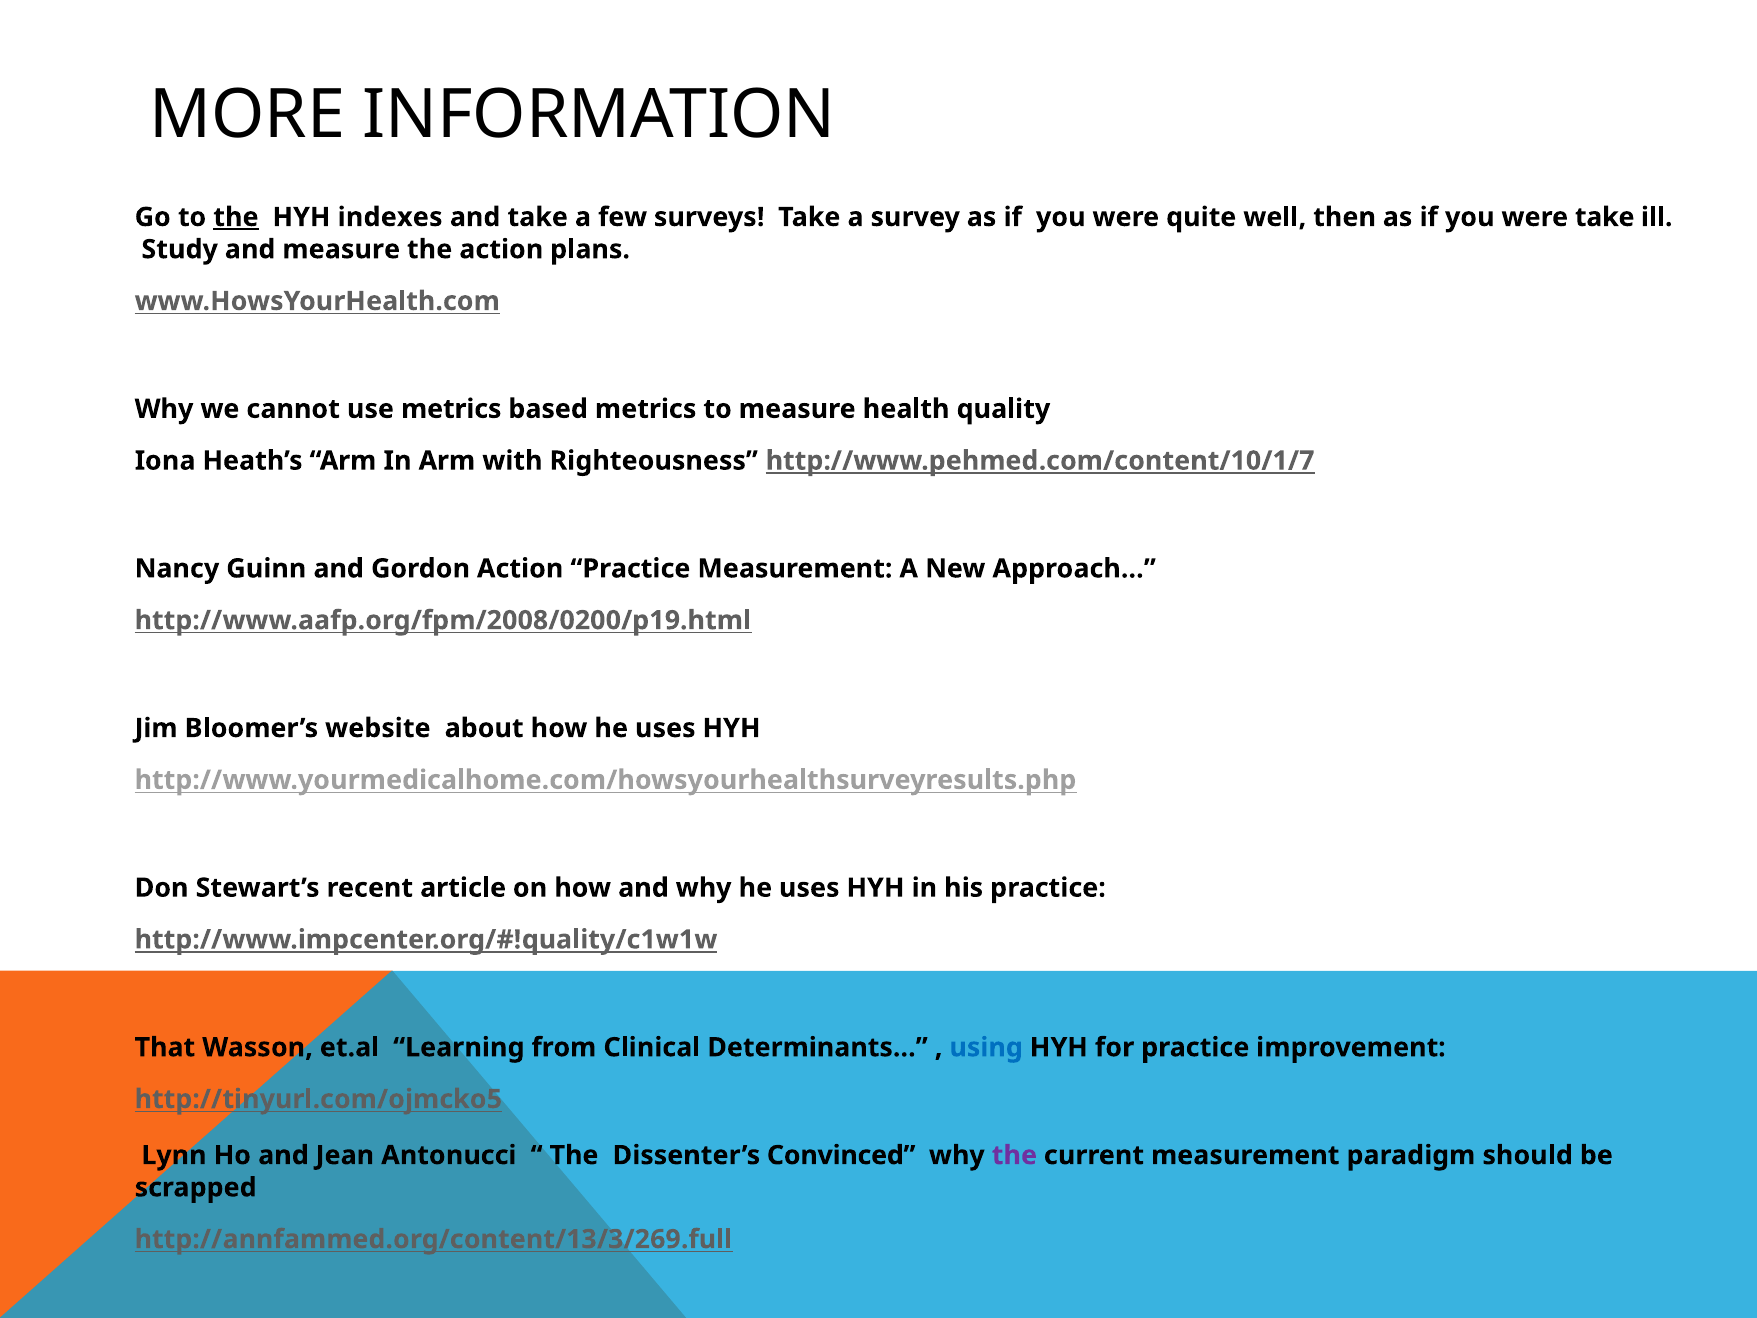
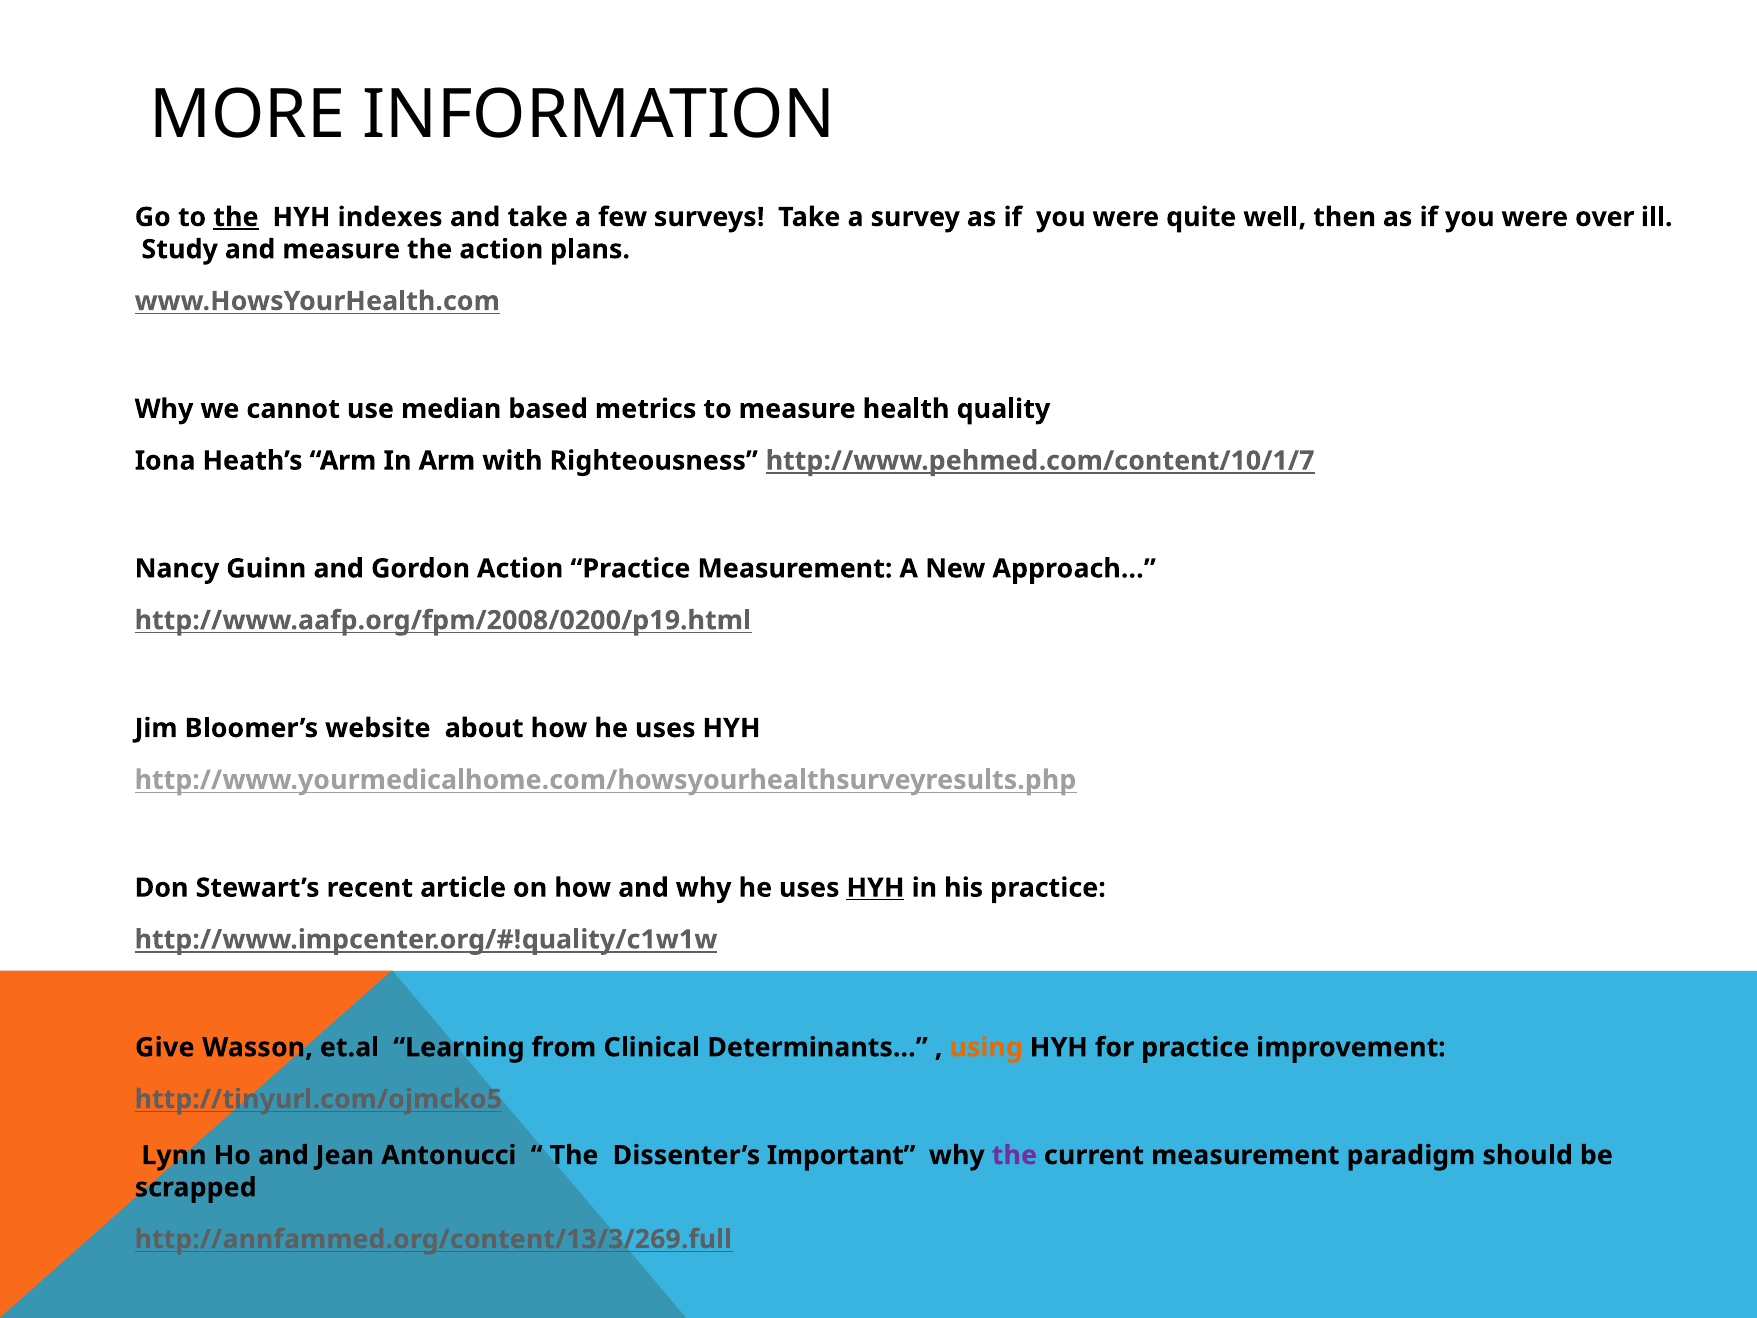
were take: take -> over
use metrics: metrics -> median
HYH at (875, 888) underline: none -> present
That: That -> Give
using colour: blue -> orange
Convinced: Convinced -> Important
